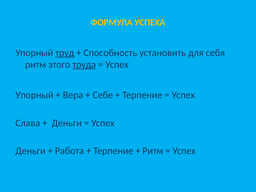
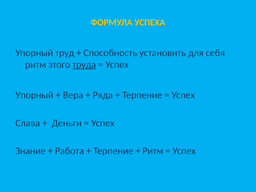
труд underline: present -> none
Себе: Себе -> Ряда
Деньги at (30, 151): Деньги -> Знание
